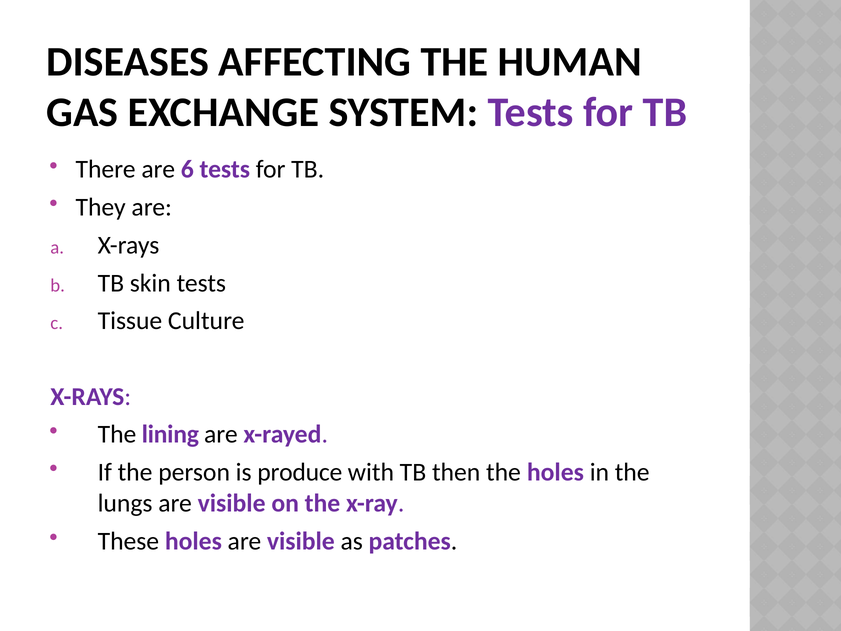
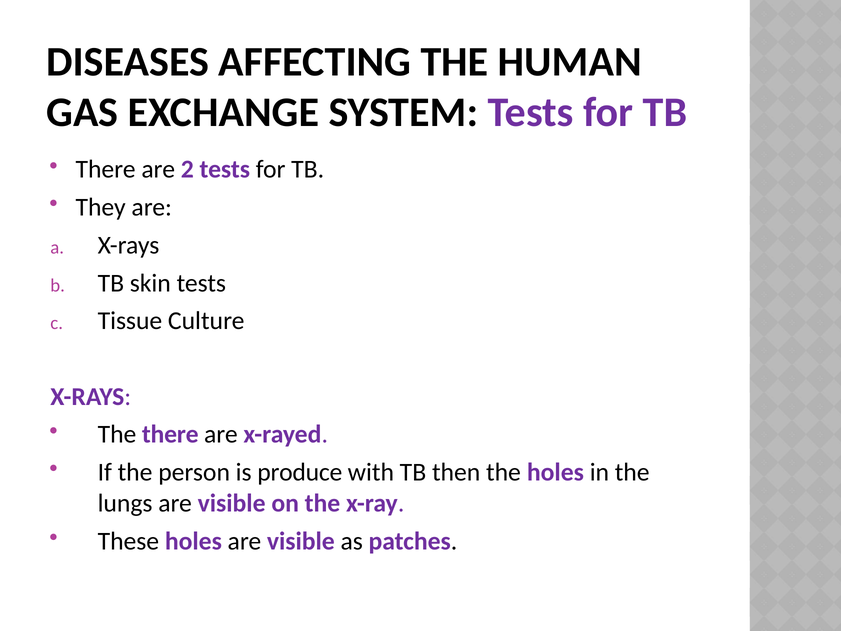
6: 6 -> 2
The lining: lining -> there
